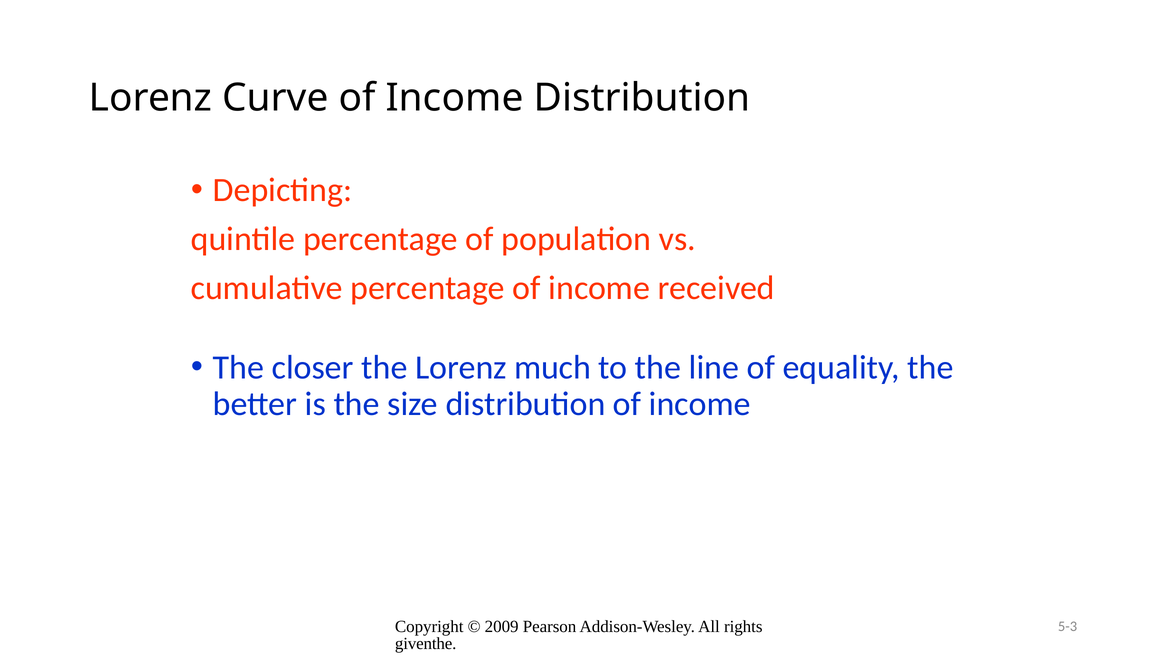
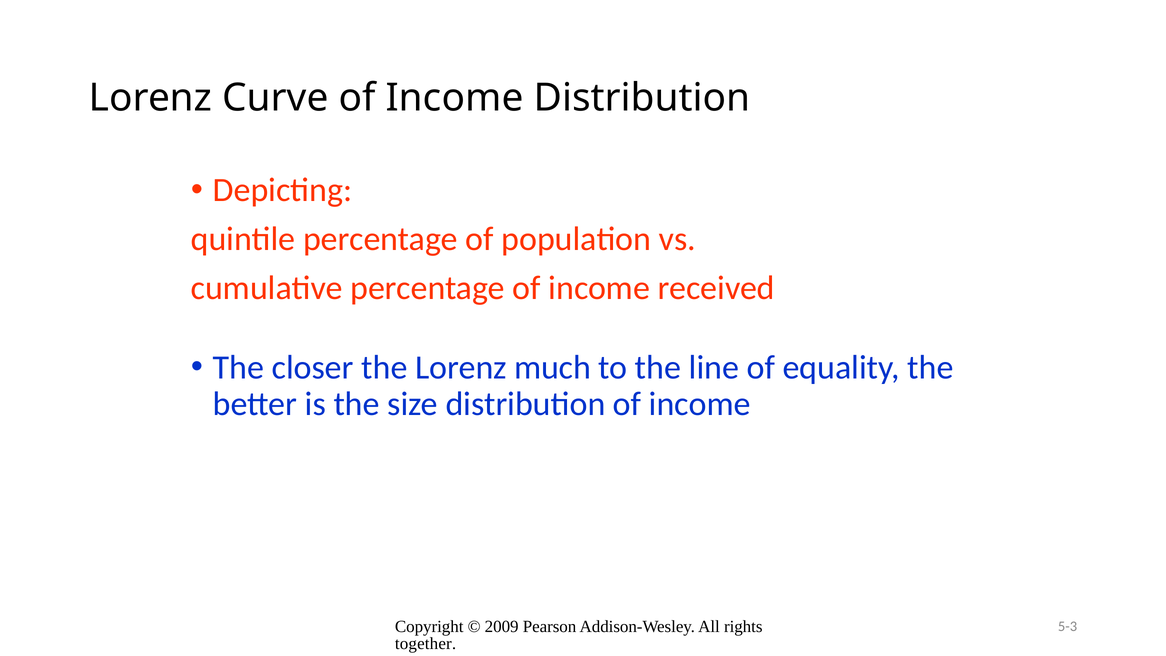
giventhe: giventhe -> together
